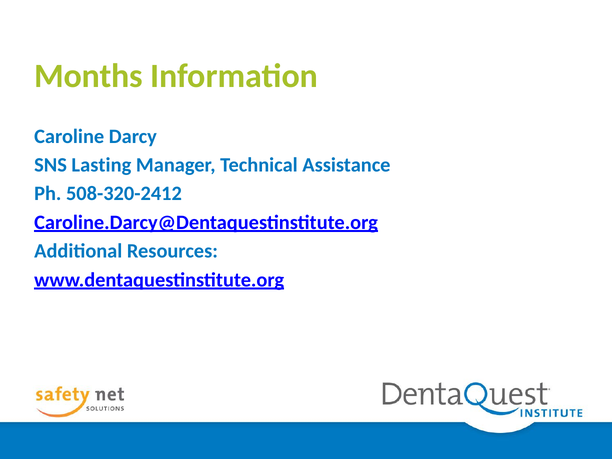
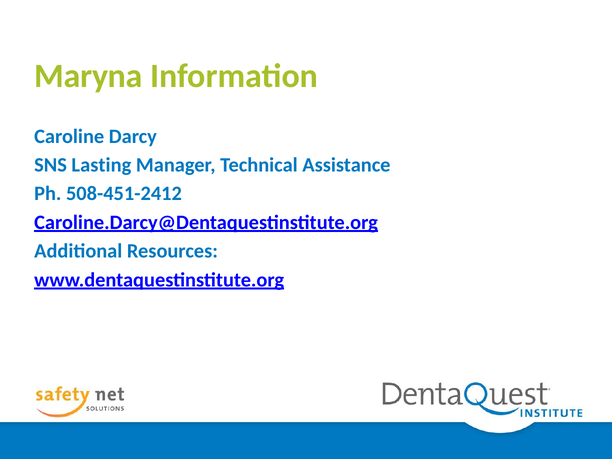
Months: Months -> Maryna
508-320-2412: 508-320-2412 -> 508-451-2412
